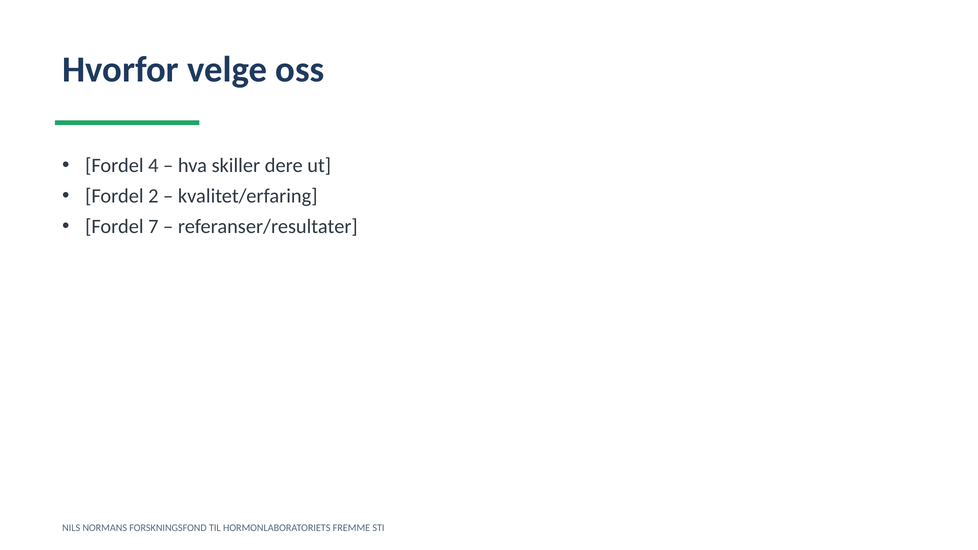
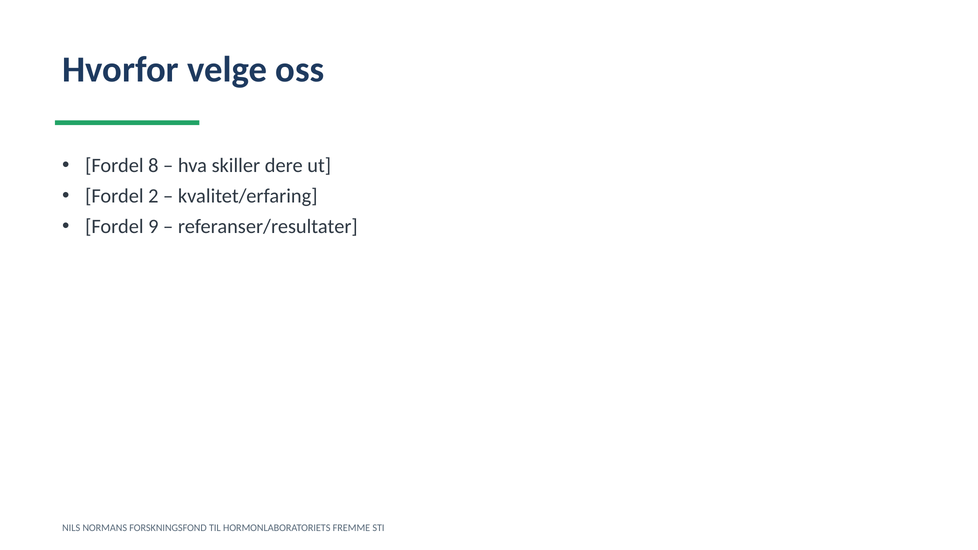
4: 4 -> 8
7: 7 -> 9
